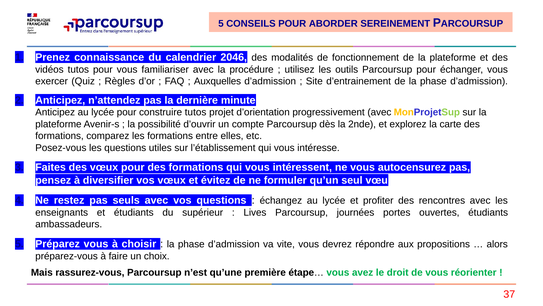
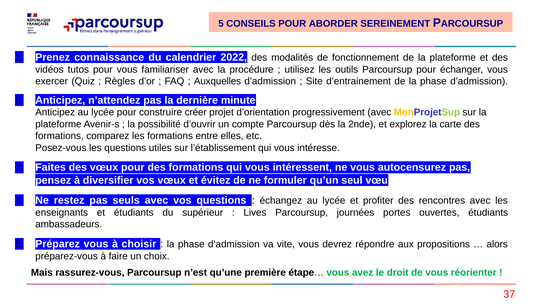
2046: 2046 -> 2022
construire tutos: tutos -> créer
